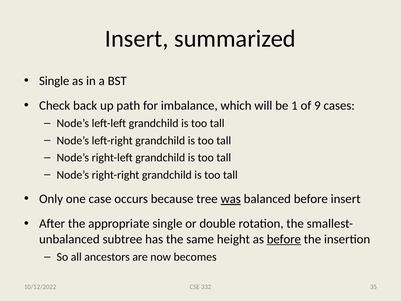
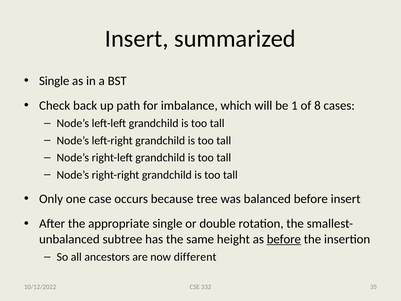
9: 9 -> 8
was underline: present -> none
becomes: becomes -> different
